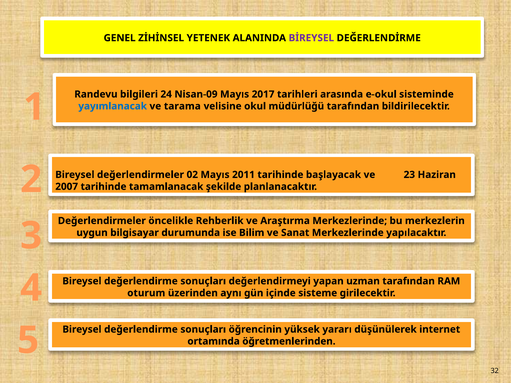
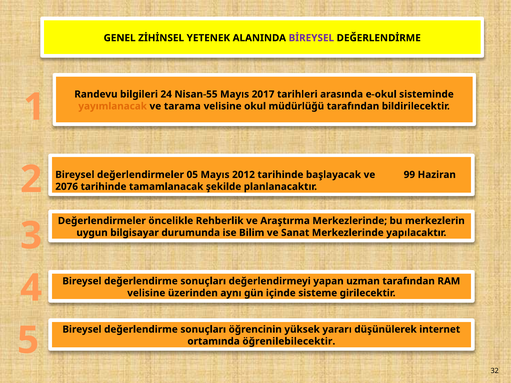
Nisan-09: Nisan-09 -> Nisan-55
yayımlanacak colour: blue -> orange
02: 02 -> 05
2011: 2011 -> 2012
23: 23 -> 99
2007: 2007 -> 2076
oturum at (146, 293): oturum -> velisine
öğretmenlerinden: öğretmenlerinden -> öğrenilebilecektir
